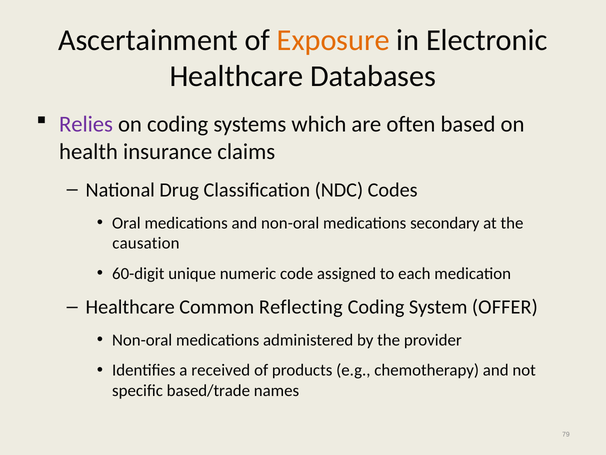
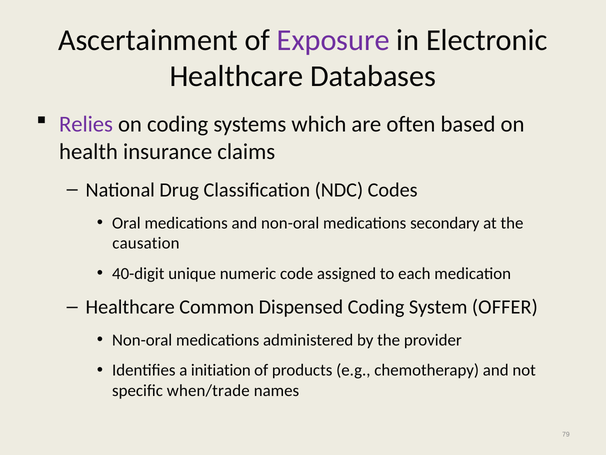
Exposure colour: orange -> purple
60-digit: 60-digit -> 40-digit
Reflecting: Reflecting -> Dispensed
received: received -> initiation
based/trade: based/trade -> when/trade
